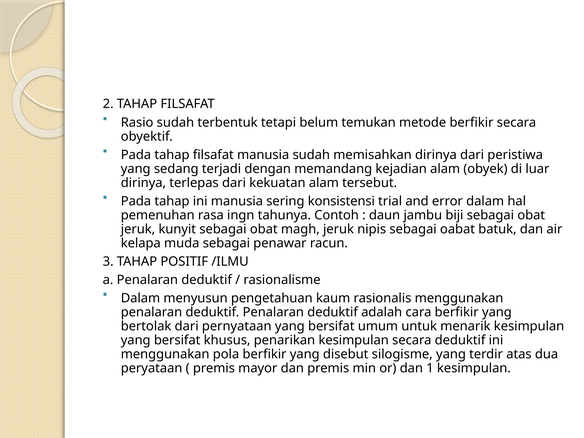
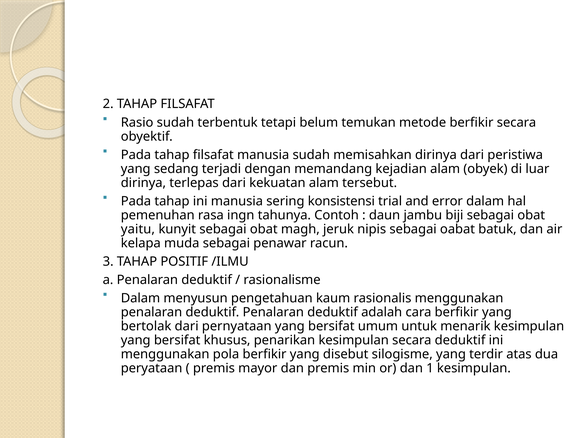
jeruk at (138, 229): jeruk -> yaitu
